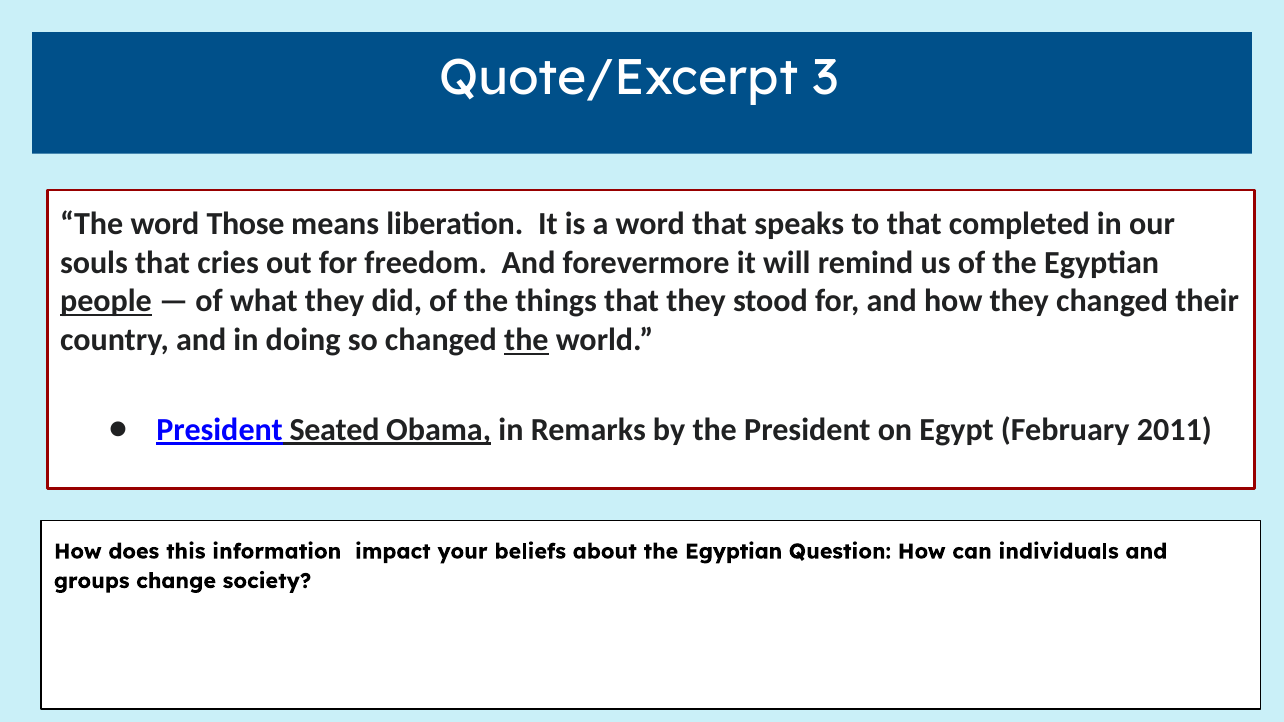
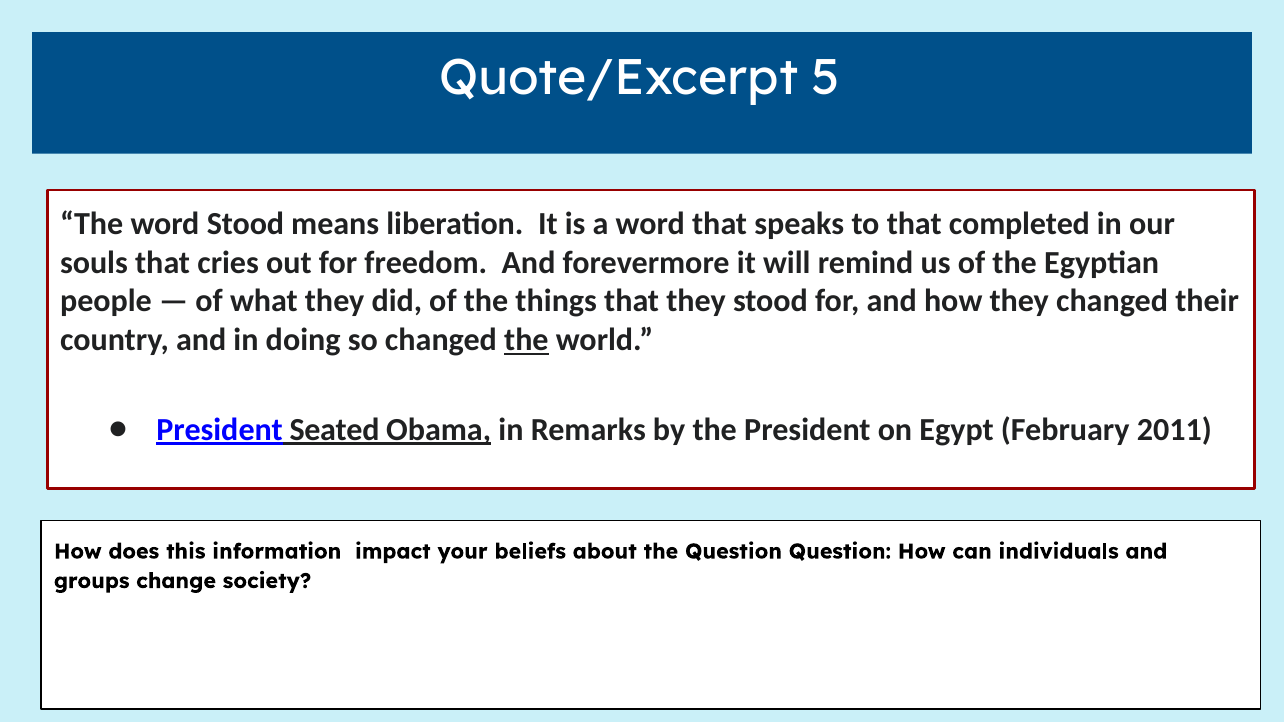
3: 3 -> 5
word Those: Those -> Stood
people underline: present -> none
about the Egyptian: Egyptian -> Question
